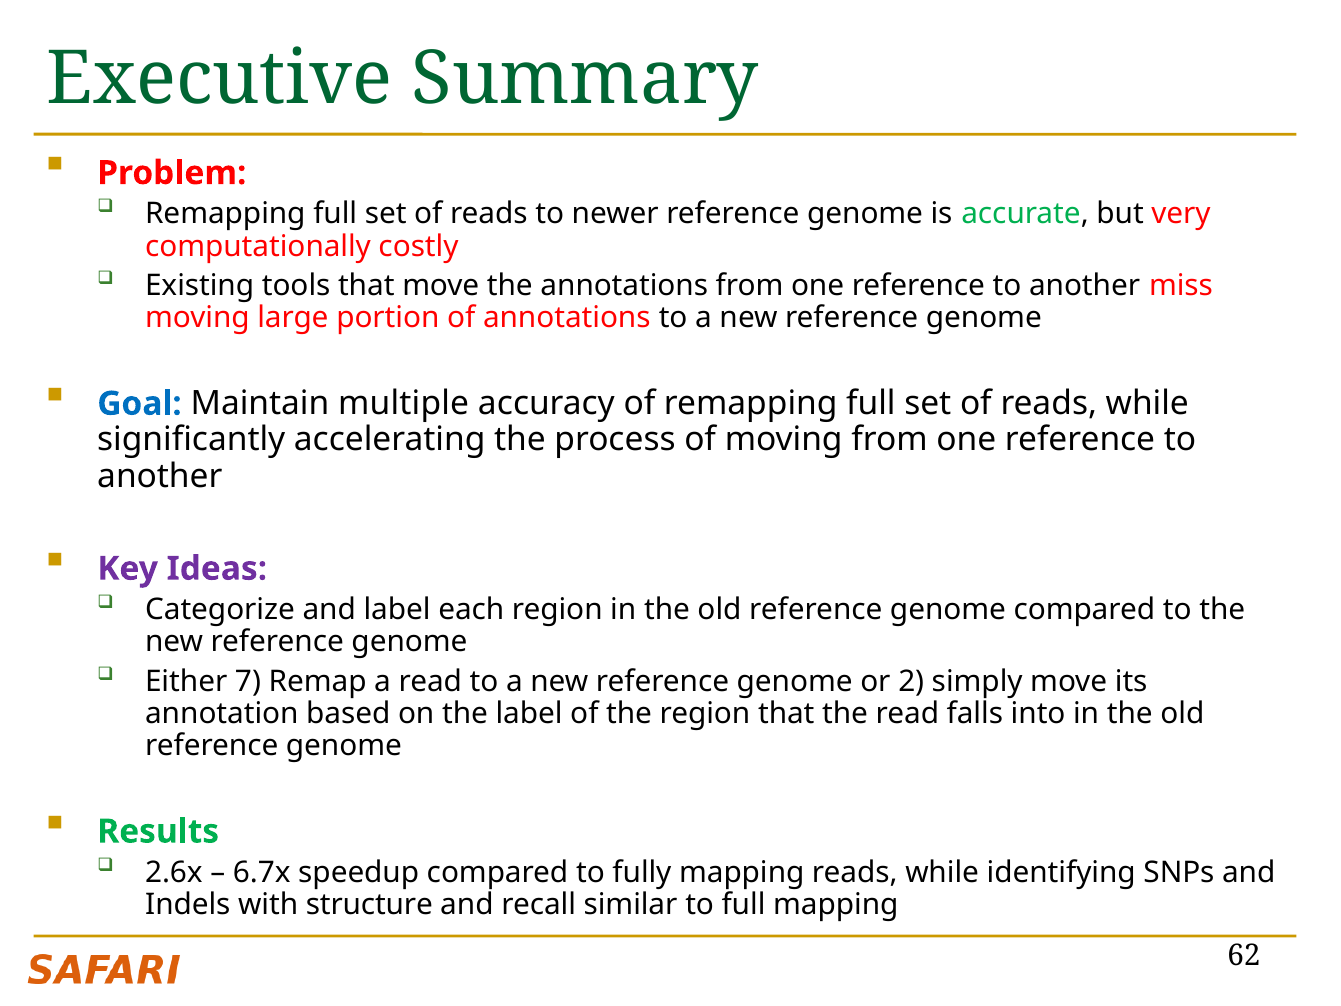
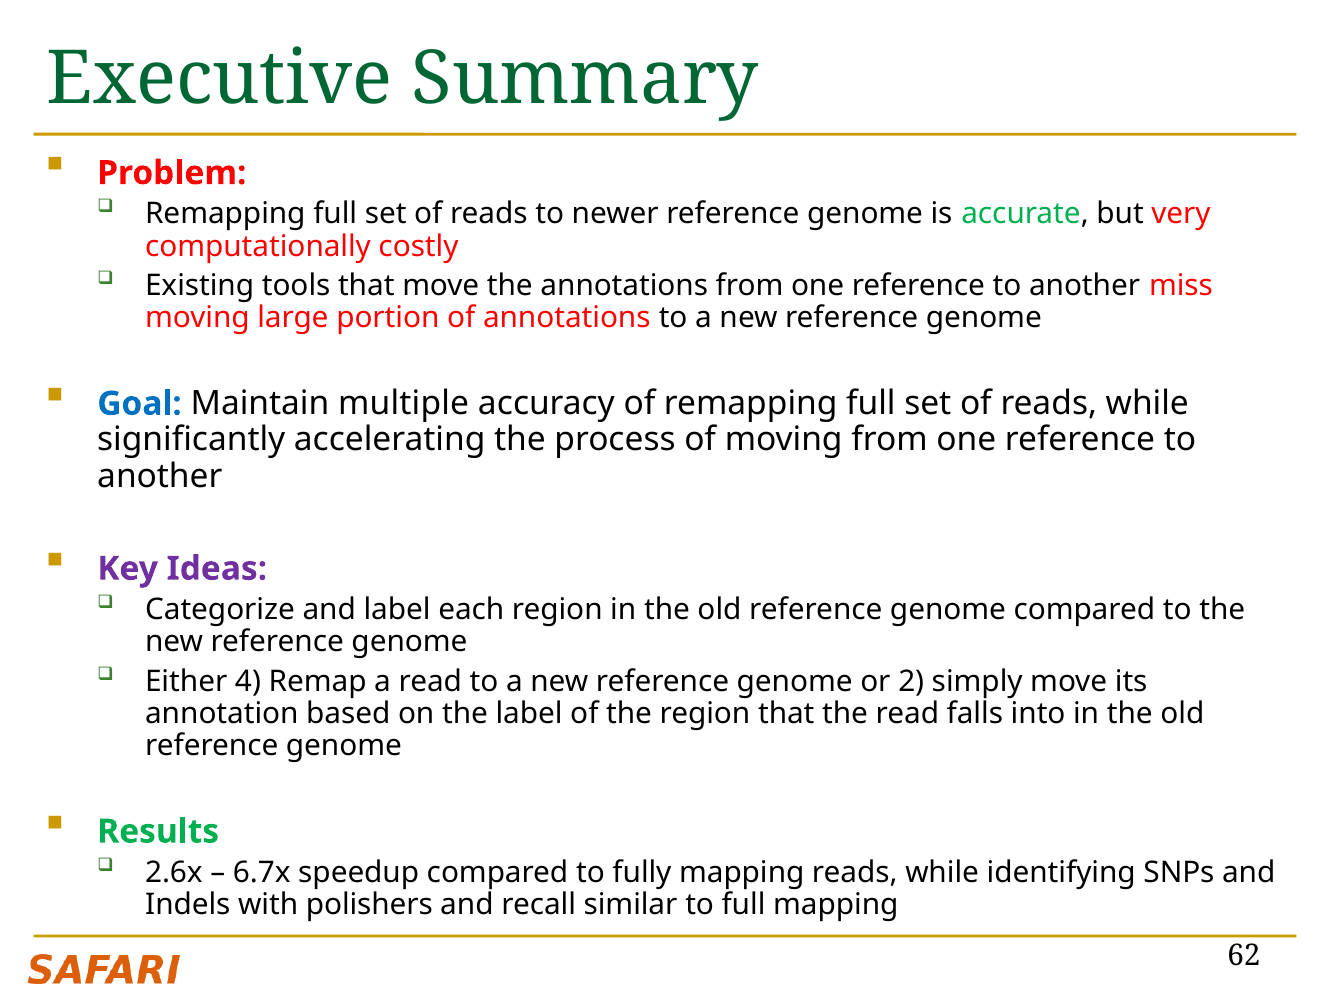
7: 7 -> 4
structure: structure -> polishers
